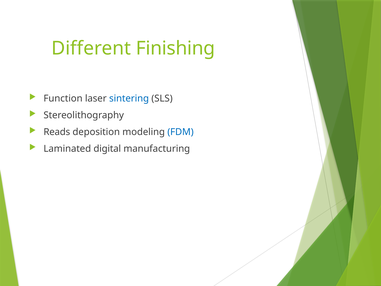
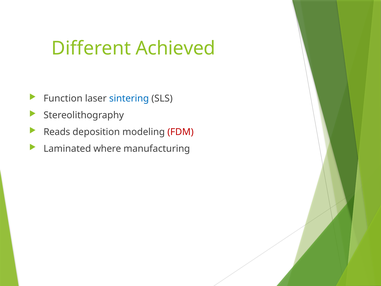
Finishing: Finishing -> Achieved
FDM colour: blue -> red
digital: digital -> where
